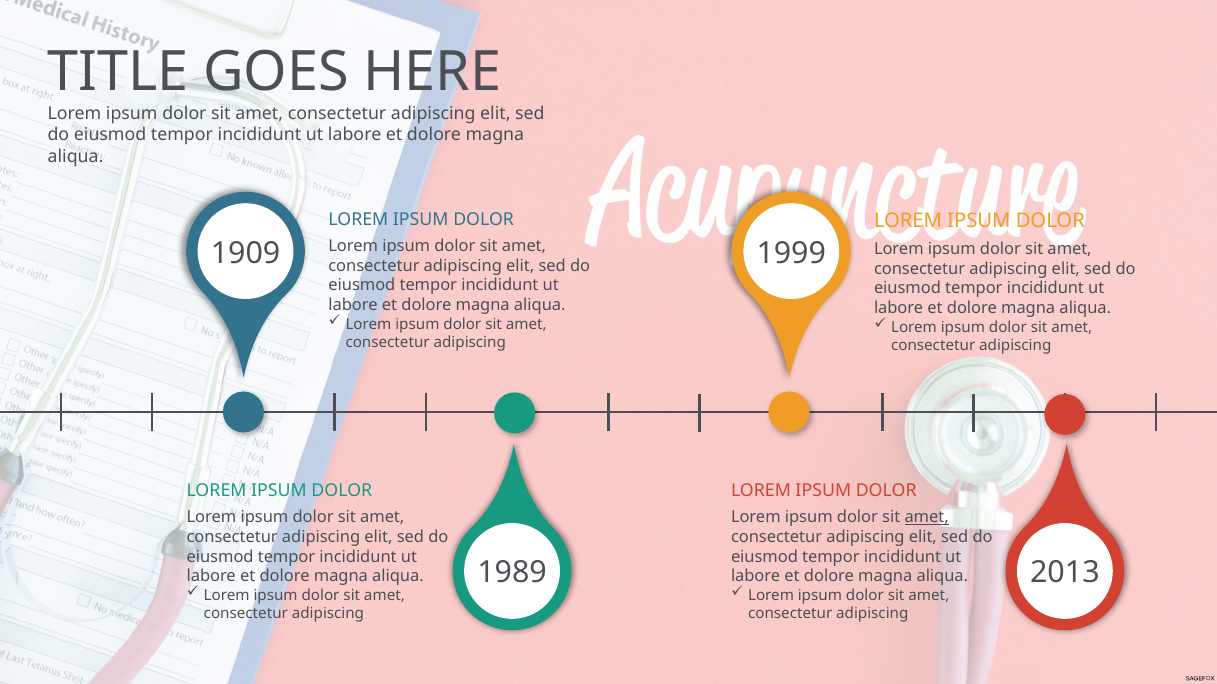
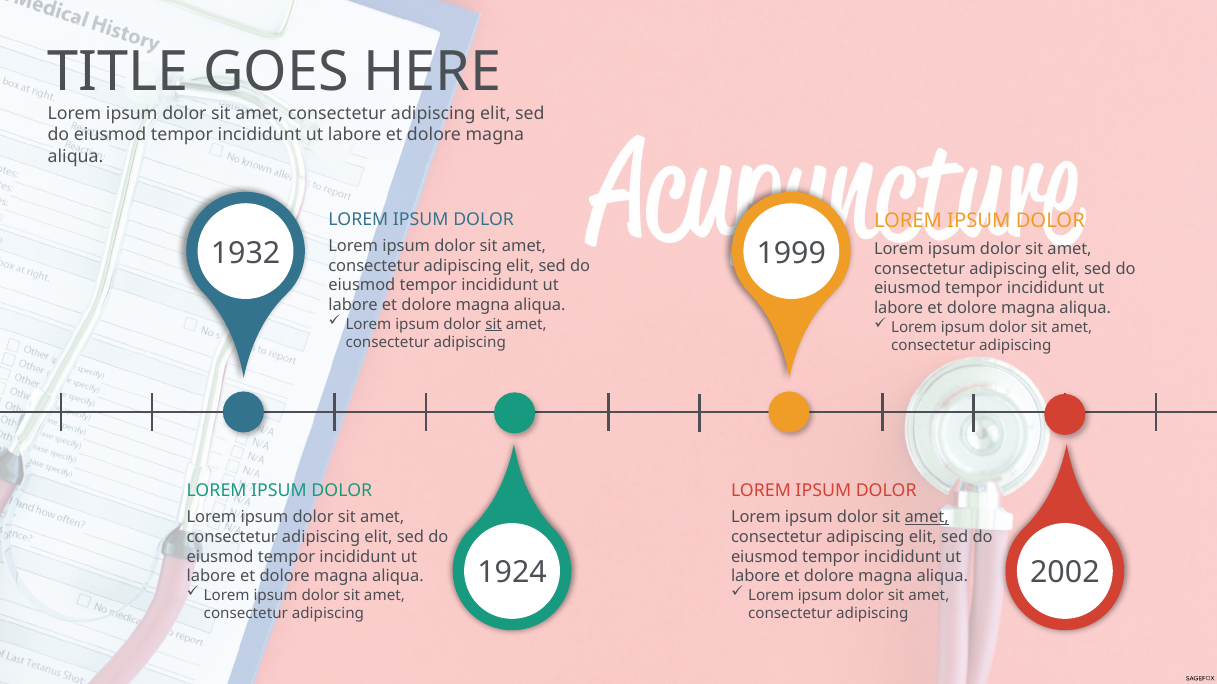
1909: 1909 -> 1932
sit at (494, 324) underline: none -> present
1989: 1989 -> 1924
2013: 2013 -> 2002
